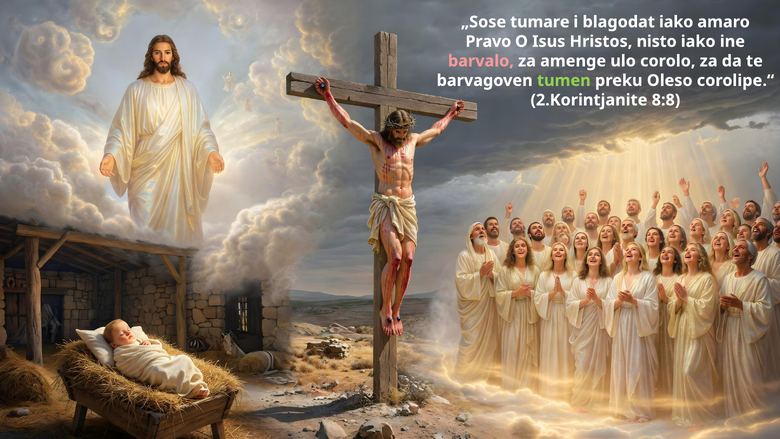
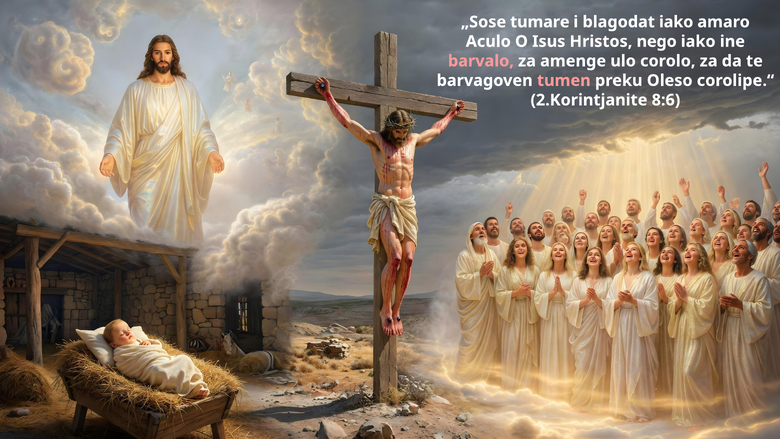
Pravo: Pravo -> Aculo
nisto: nisto -> nego
tumen colour: light green -> pink
8:8: 8:8 -> 8:6
